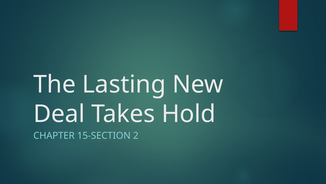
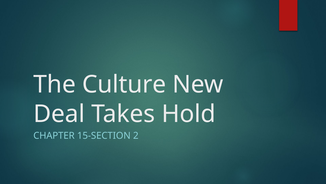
Lasting: Lasting -> Culture
